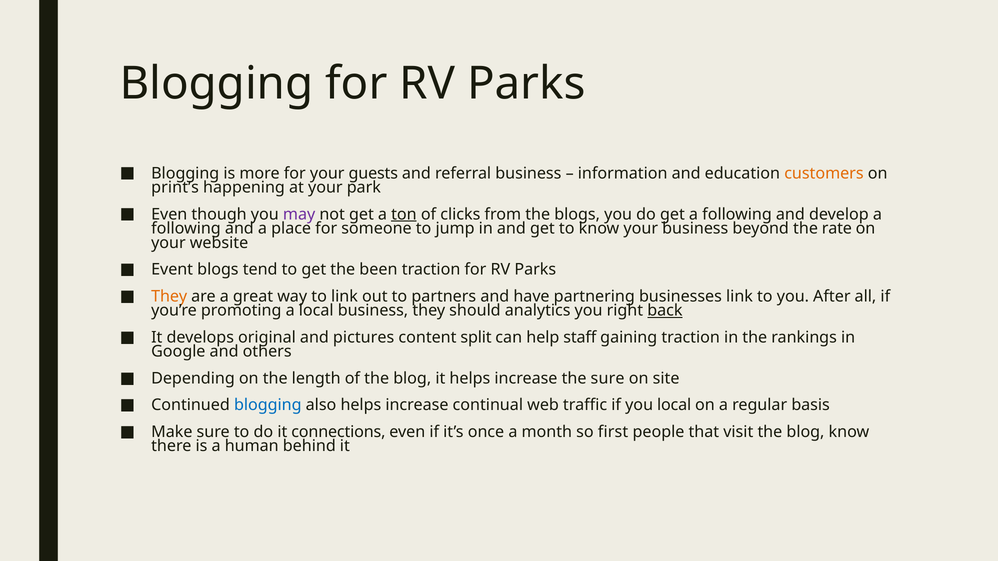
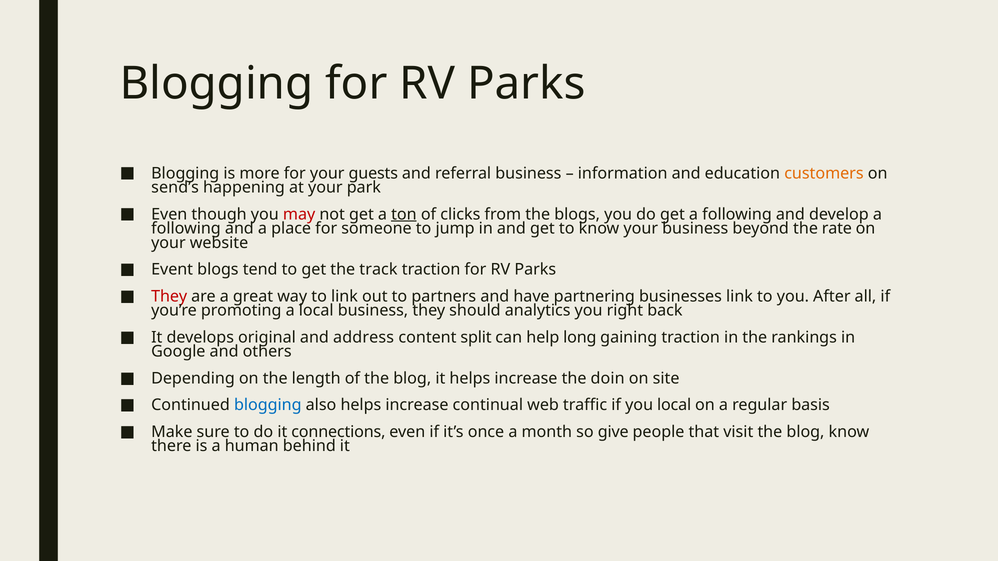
print’s: print’s -> send’s
may colour: purple -> red
been: been -> track
They at (169, 296) colour: orange -> red
back underline: present -> none
pictures: pictures -> address
staff: staff -> long
the sure: sure -> doin
first: first -> give
